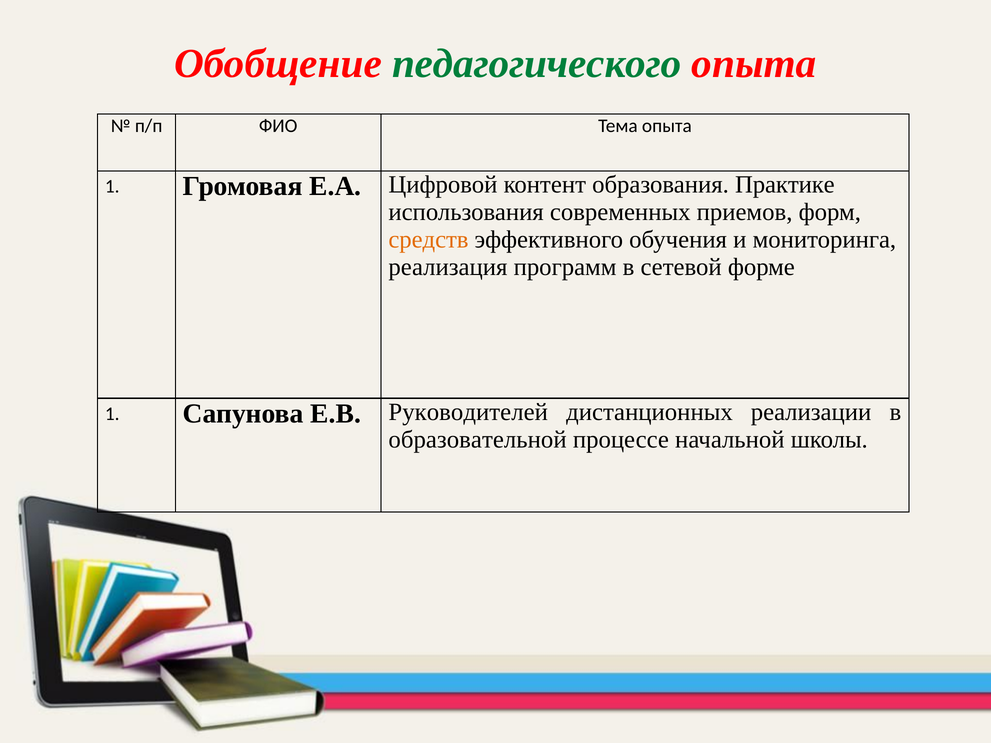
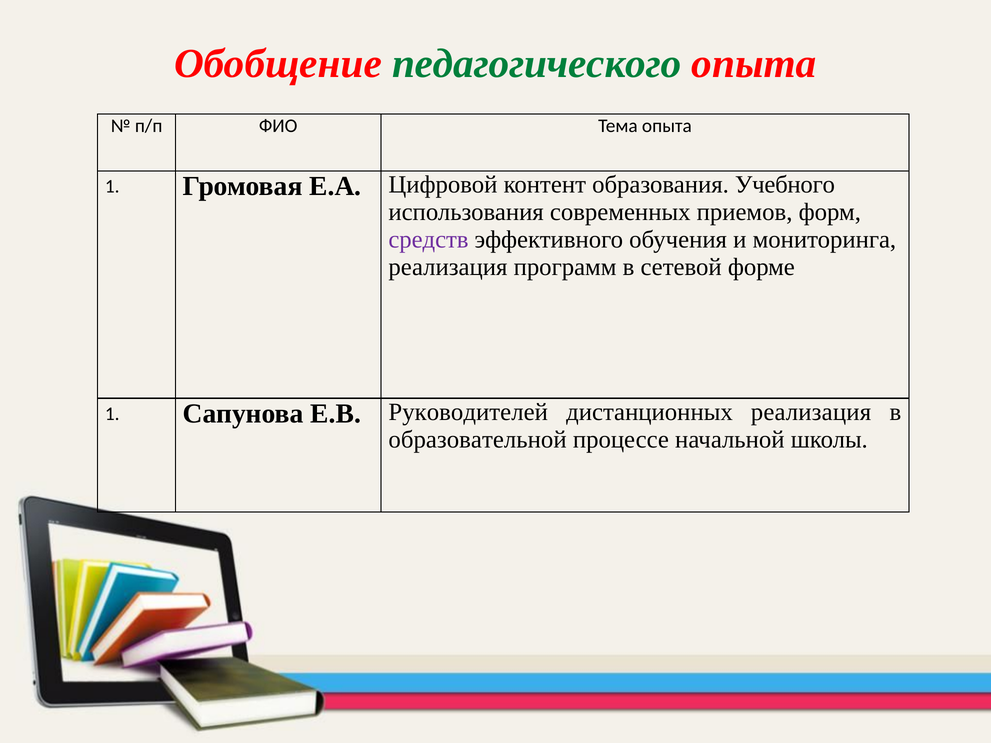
Практике: Практике -> Учебного
средств colour: orange -> purple
дистанционных реализации: реализации -> реализация
